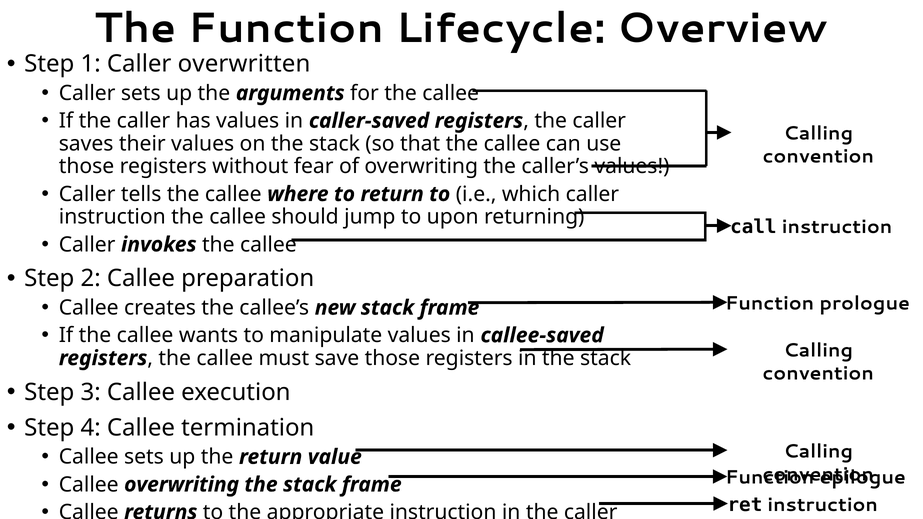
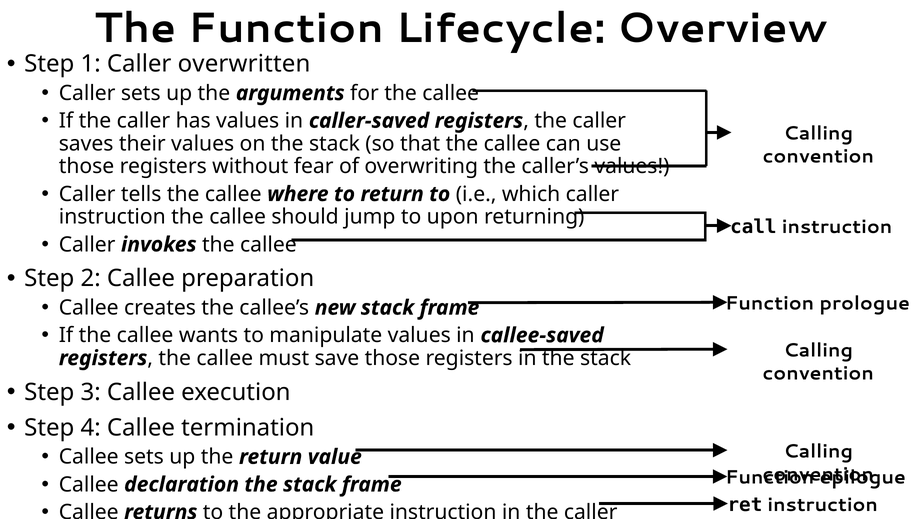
Callee overwriting: overwriting -> declaration
